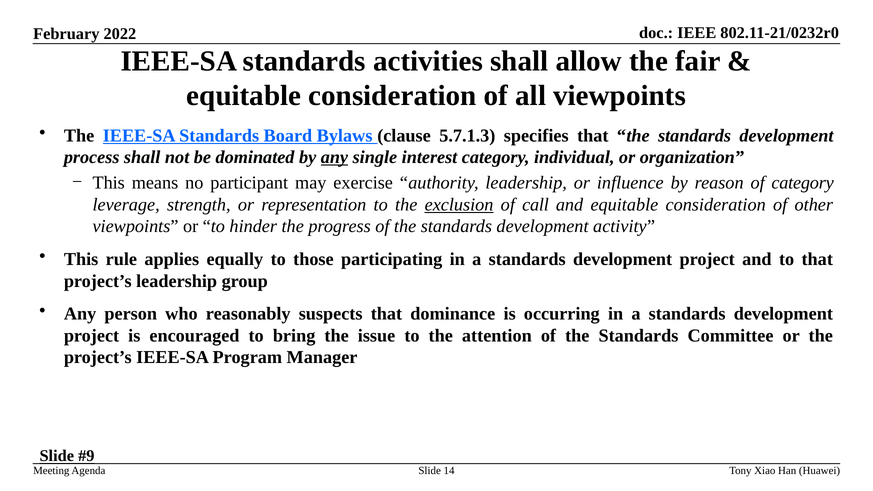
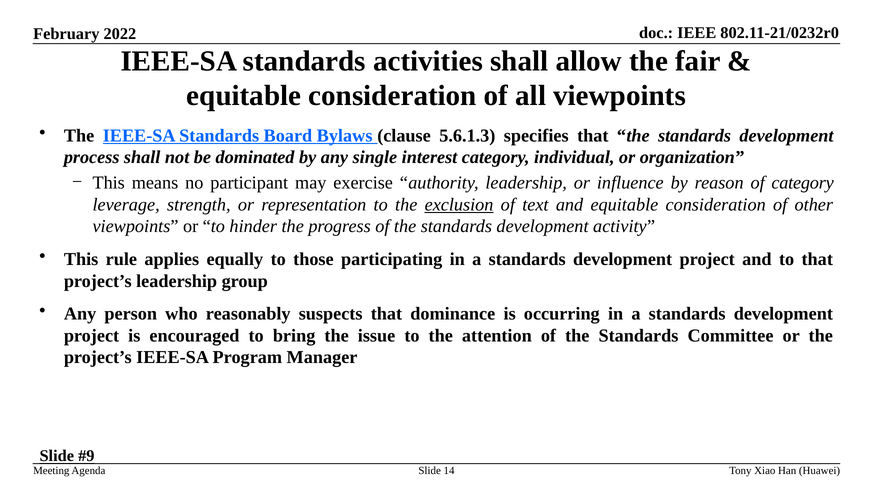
5.7.1.3: 5.7.1.3 -> 5.6.1.3
any at (334, 157) underline: present -> none
call: call -> text
